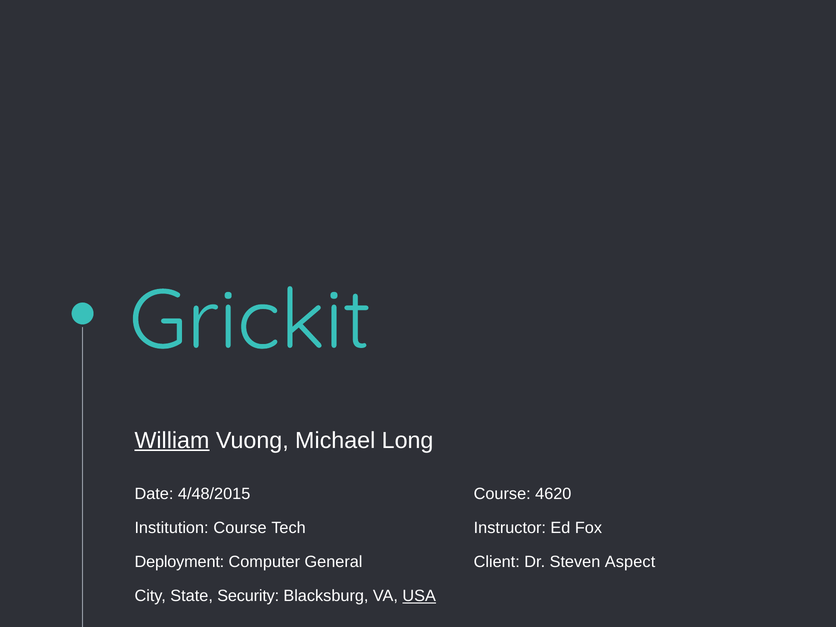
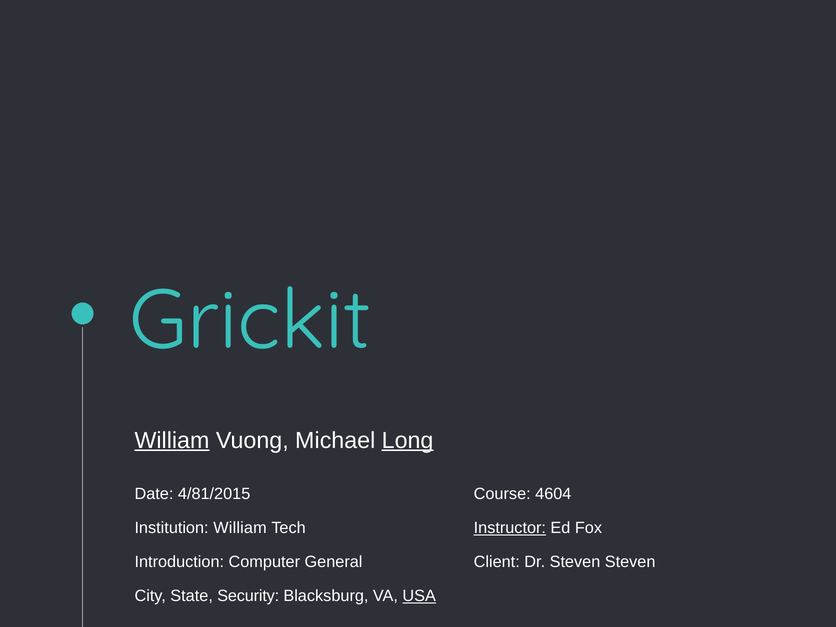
Long underline: none -> present
4/48/2015: 4/48/2015 -> 4/81/2015
4620: 4620 -> 4604
Institution Course: Course -> William
Instructor underline: none -> present
Deployment: Deployment -> Introduction
Steven Aspect: Aspect -> Steven
